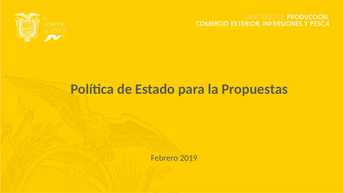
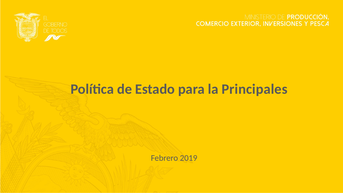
Propuestas: Propuestas -> Principales
